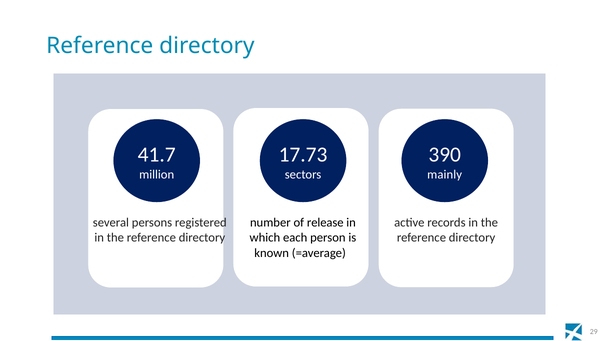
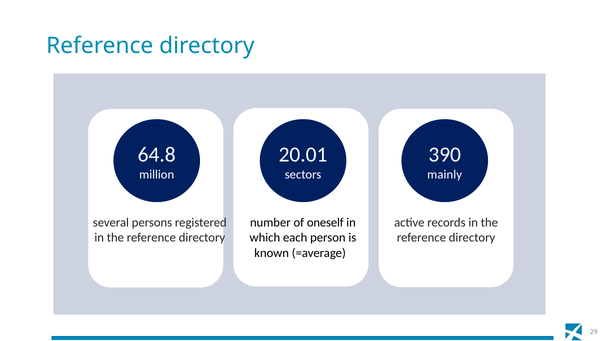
41.7: 41.7 -> 64.8
17.73: 17.73 -> 20.01
release: release -> oneself
